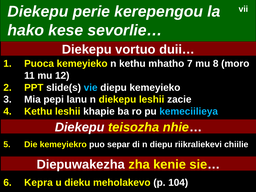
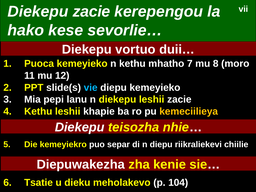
Diekepu perie: perie -> zacie
kemeciilieya colour: light blue -> yellow
Kepra: Kepra -> Tsatie
